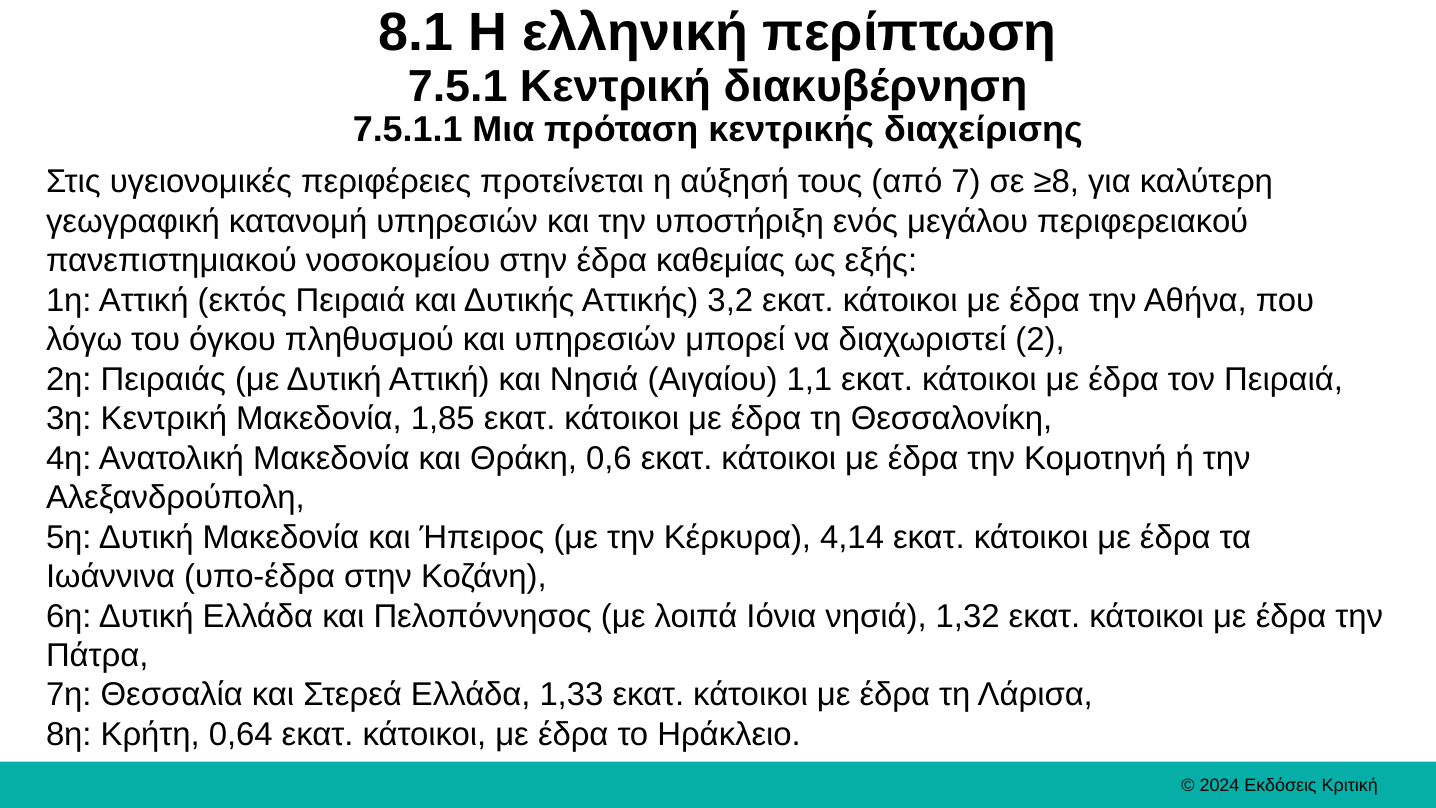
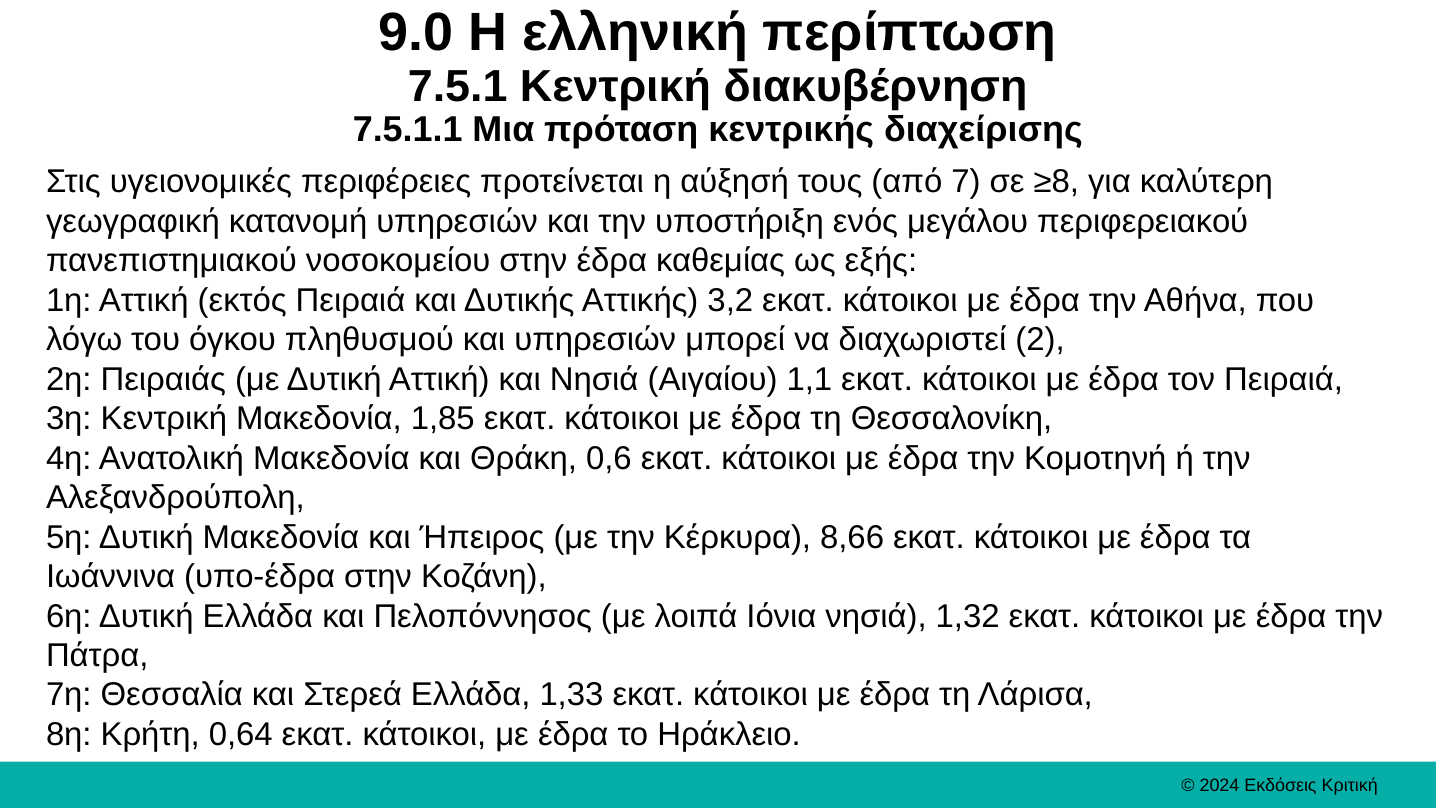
8.1: 8.1 -> 9.0
4,14: 4,14 -> 8,66
